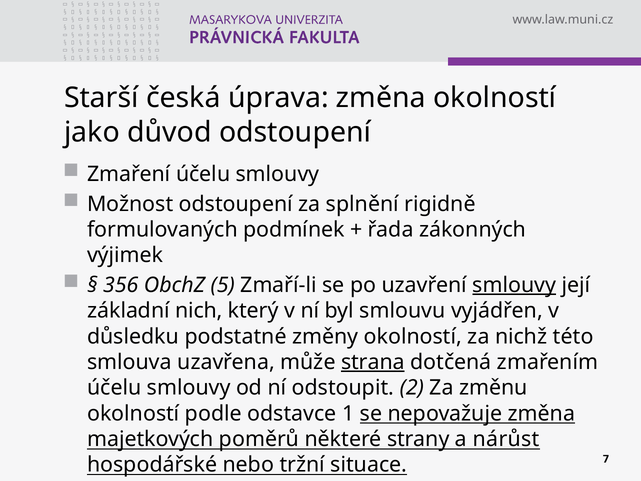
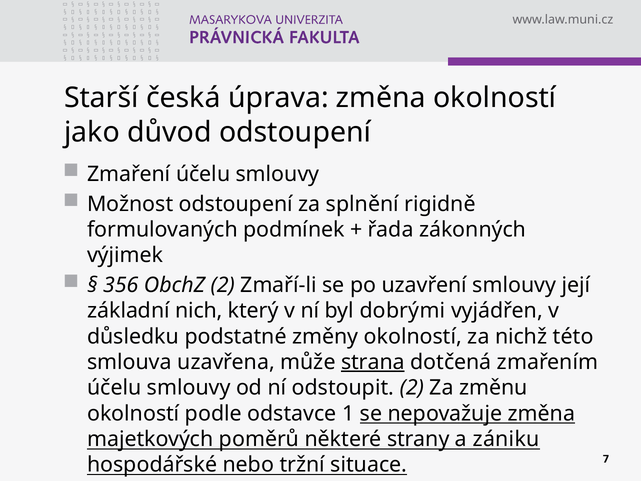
ObchZ 5: 5 -> 2
smlouvy at (514, 285) underline: present -> none
smlouvu: smlouvu -> dobrými
nárůst: nárůst -> zániku
